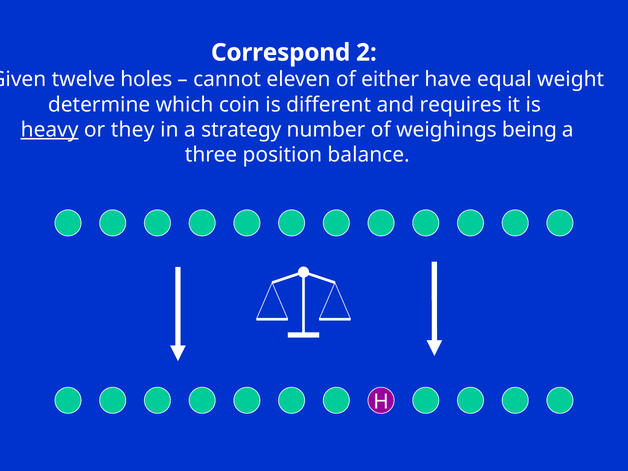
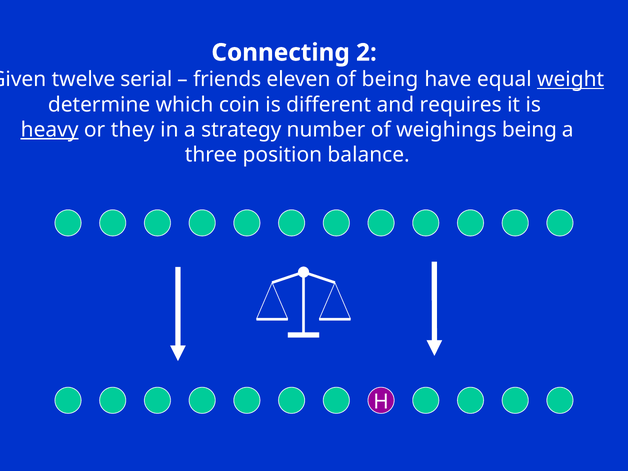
Correspond: Correspond -> Connecting
holes: holes -> serial
cannot: cannot -> friends
of either: either -> being
weight underline: none -> present
